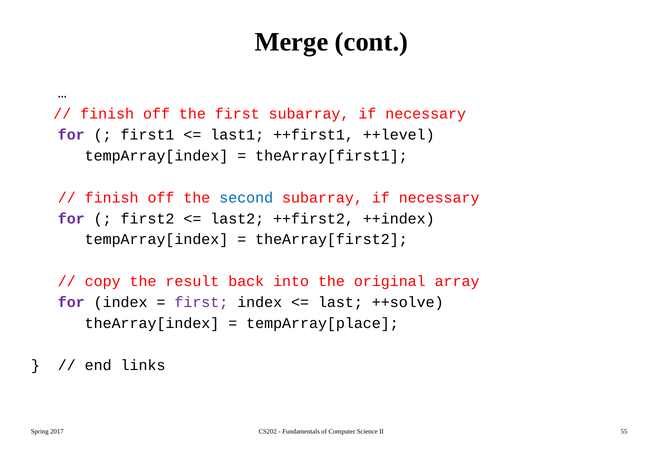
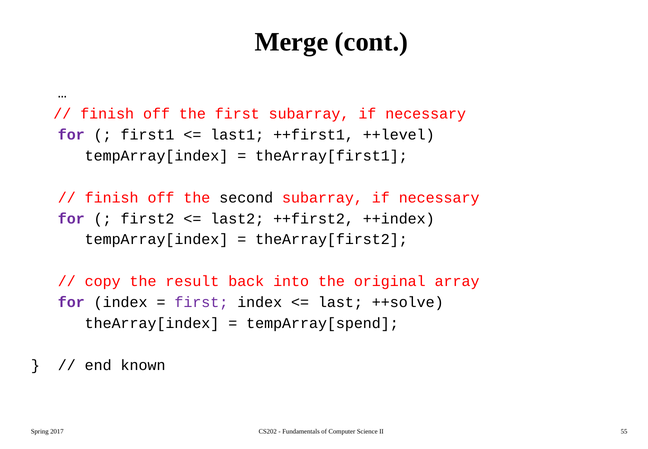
second colour: blue -> black
tempArray[place: tempArray[place -> tempArray[spend
links: links -> known
